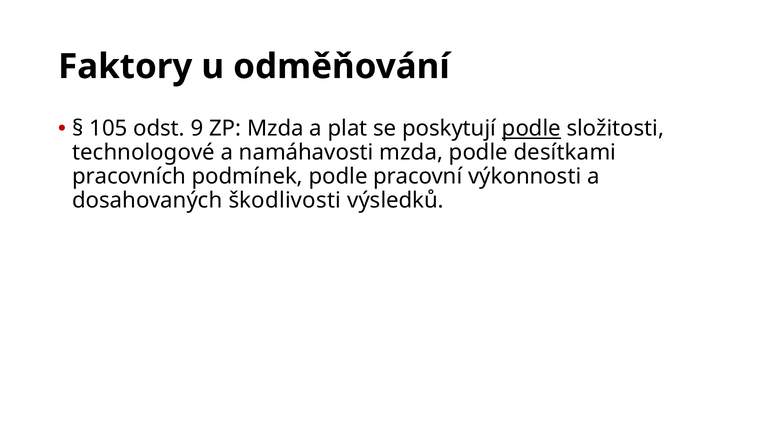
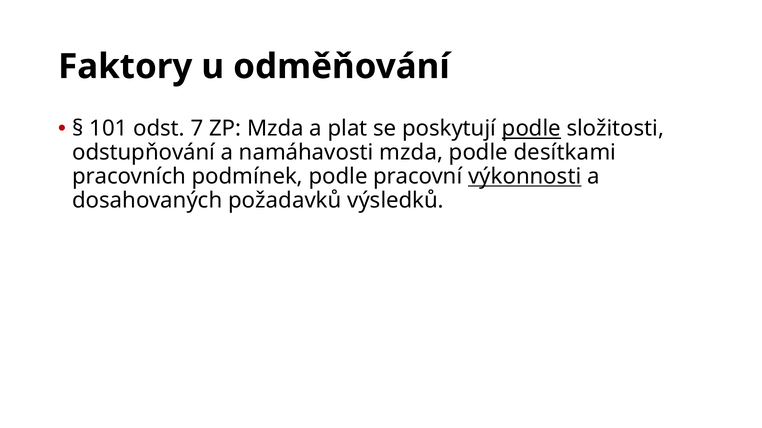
105: 105 -> 101
9: 9 -> 7
technologové: technologové -> odstupňování
výkonnosti underline: none -> present
škodlivosti: škodlivosti -> požadavků
